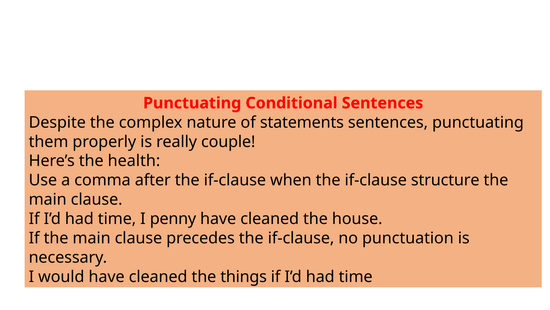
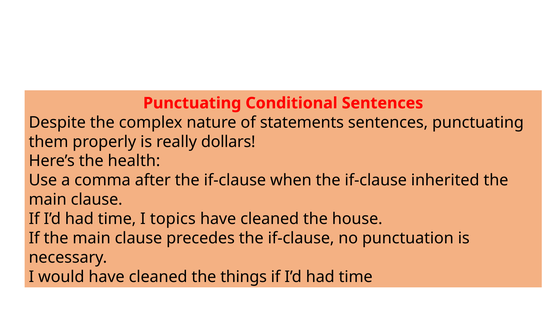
couple: couple -> dollars
structure: structure -> inherited
penny: penny -> topics
